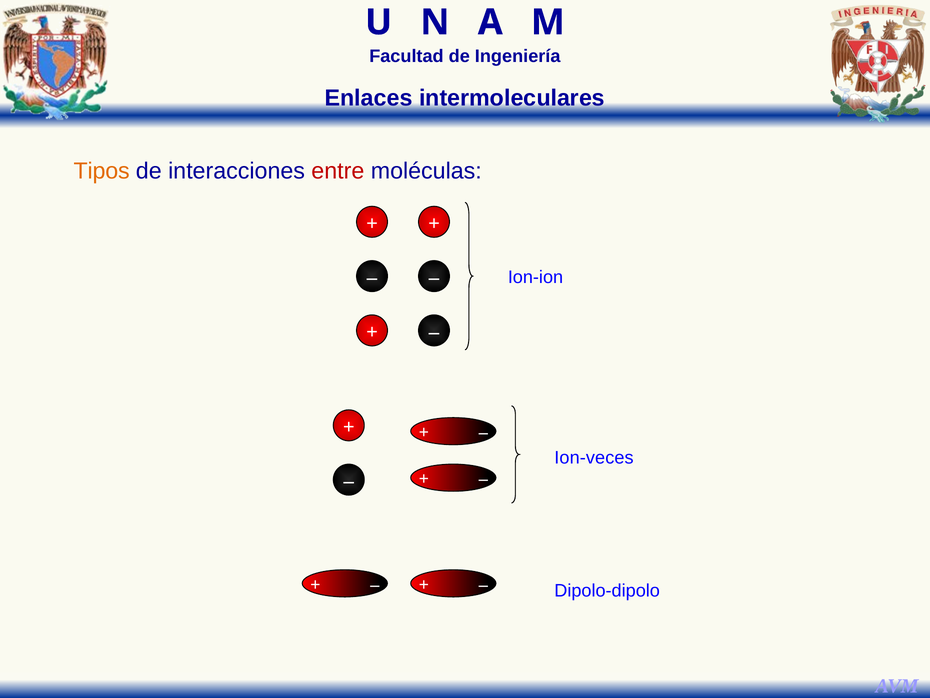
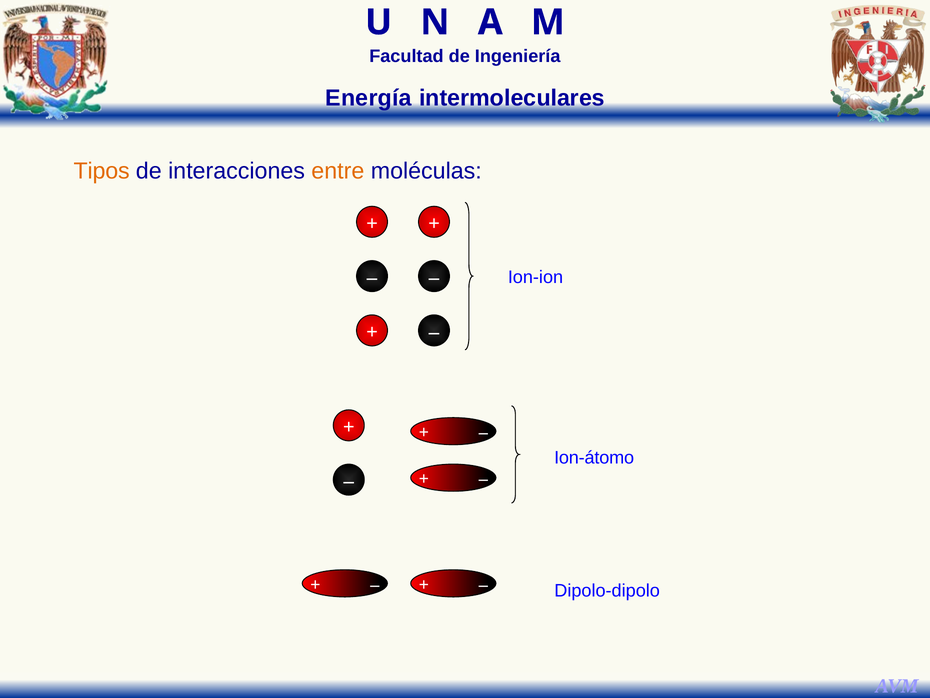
Enlaces: Enlaces -> Energía
entre colour: red -> orange
Ion-veces: Ion-veces -> Ion-átomo
